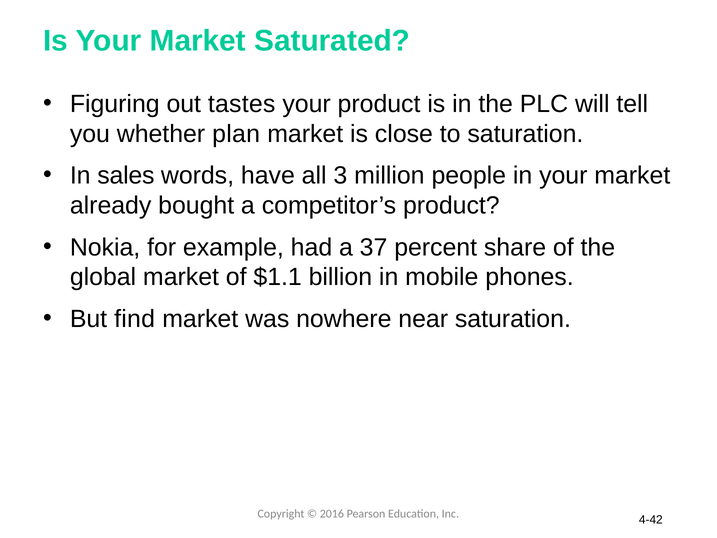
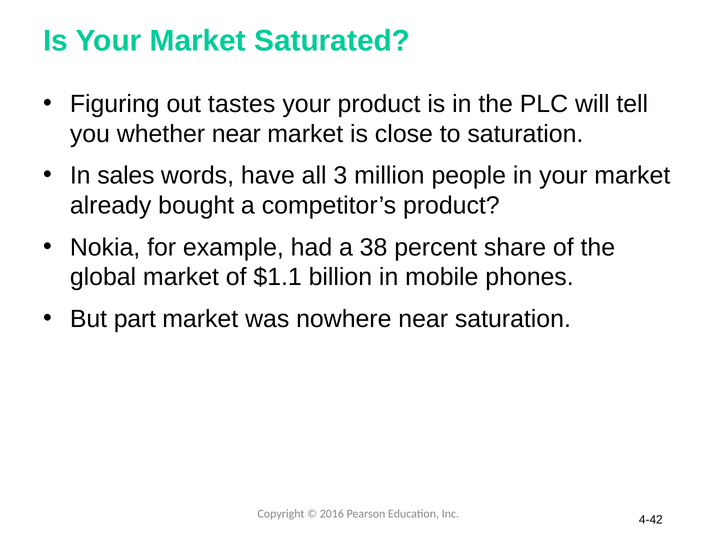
whether plan: plan -> near
37: 37 -> 38
find: find -> part
